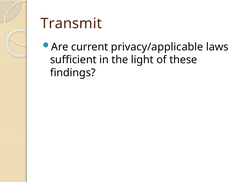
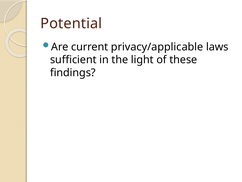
Transmit: Transmit -> Potential
